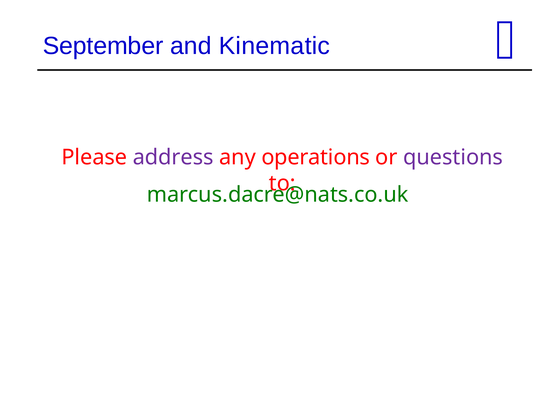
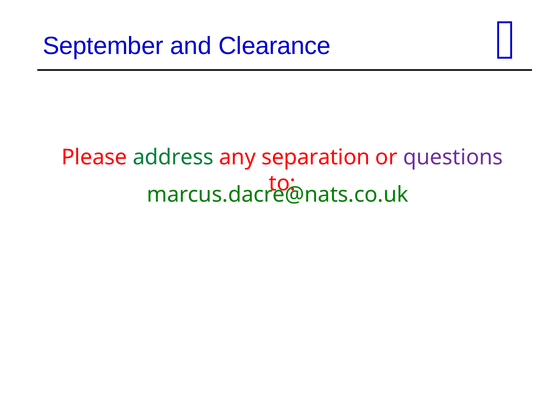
Kinematic: Kinematic -> Clearance
address colour: purple -> green
operations: operations -> separation
